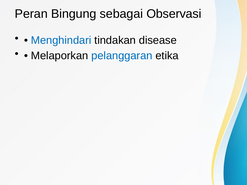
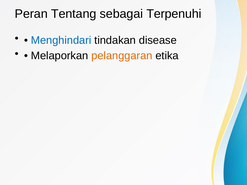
Bingung: Bingung -> Tentang
Observasi: Observasi -> Terpenuhi
pelanggaran colour: blue -> orange
